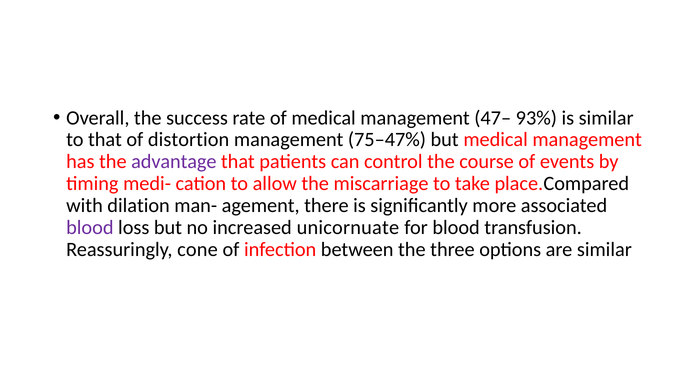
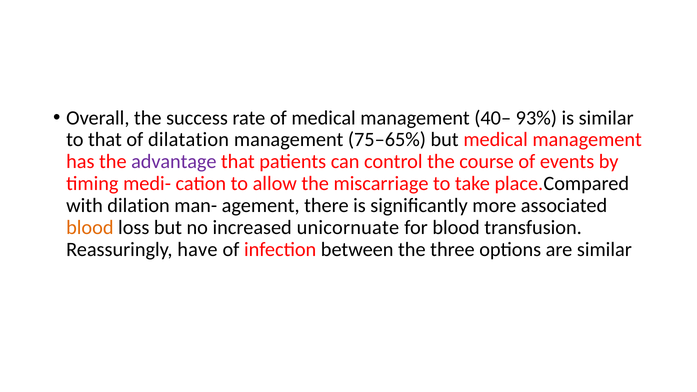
47–: 47– -> 40–
distortion: distortion -> dilatation
75–47%: 75–47% -> 75–65%
blood at (90, 228) colour: purple -> orange
cone: cone -> have
